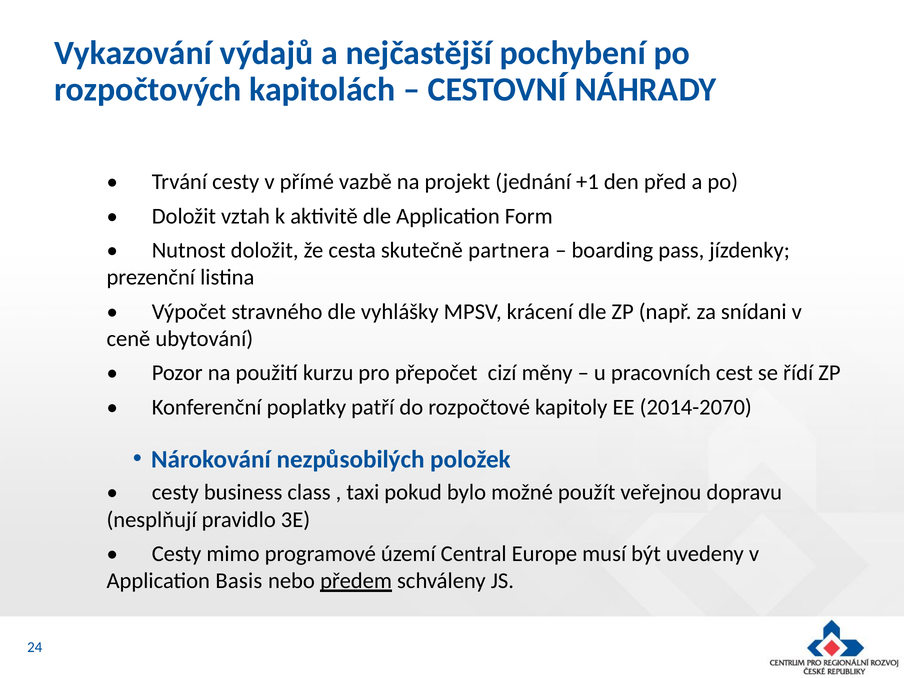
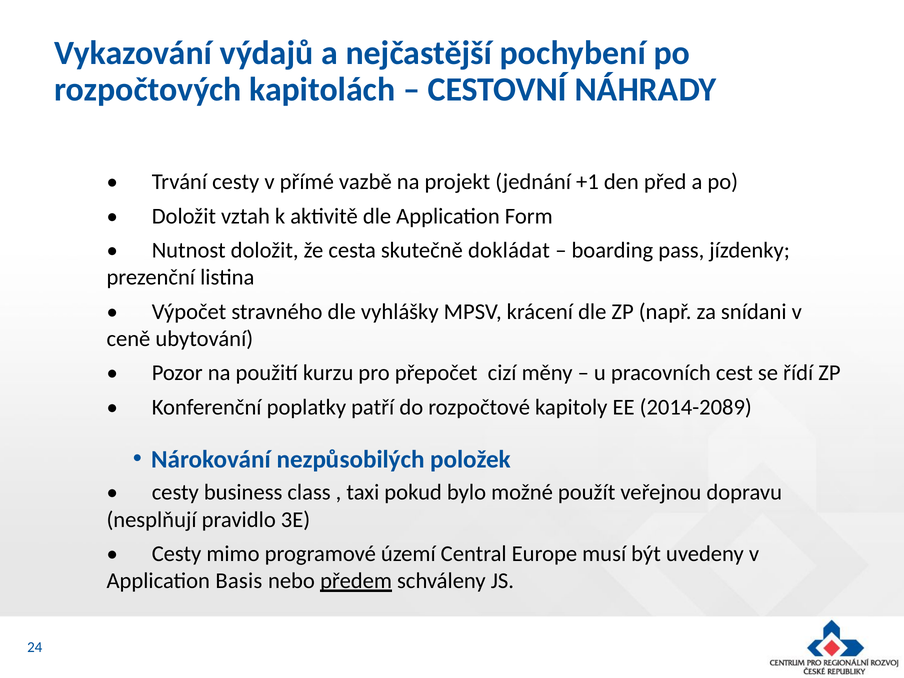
partnera: partnera -> dokládat
2014-2070: 2014-2070 -> 2014-2089
